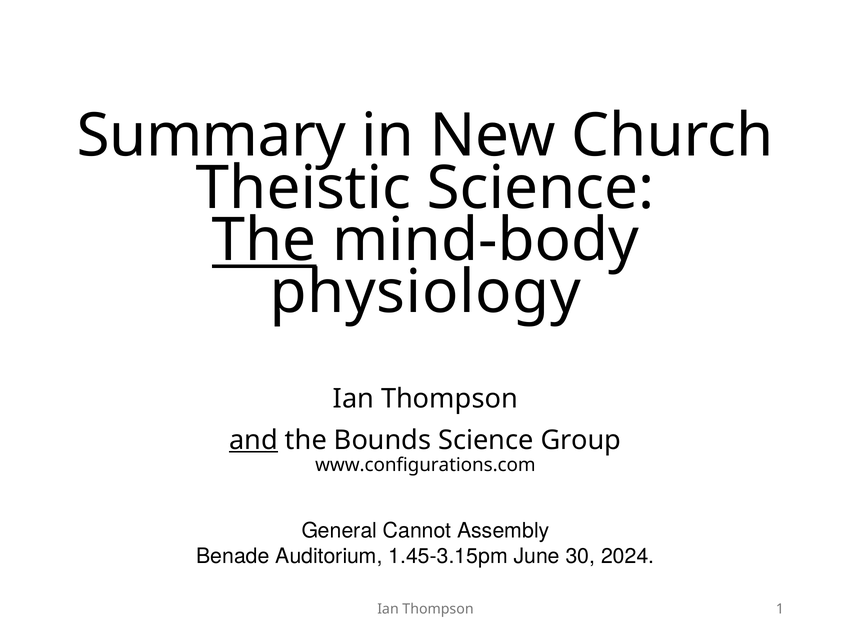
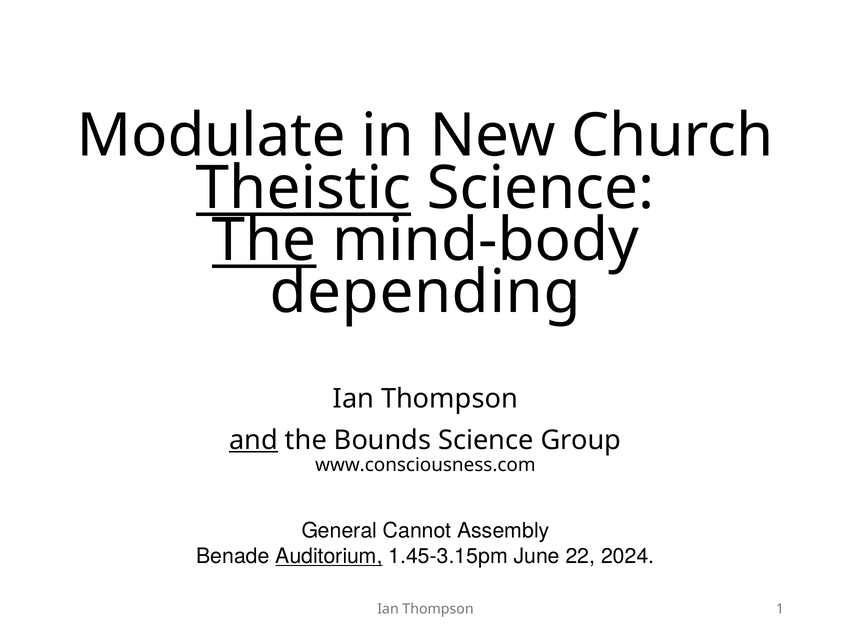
Summary: Summary -> Modulate
Theistic underline: none -> present
physiology: physiology -> depending
www.configurations.com: www.configurations.com -> www.consciousness.com
Auditorium underline: none -> present
30: 30 -> 22
